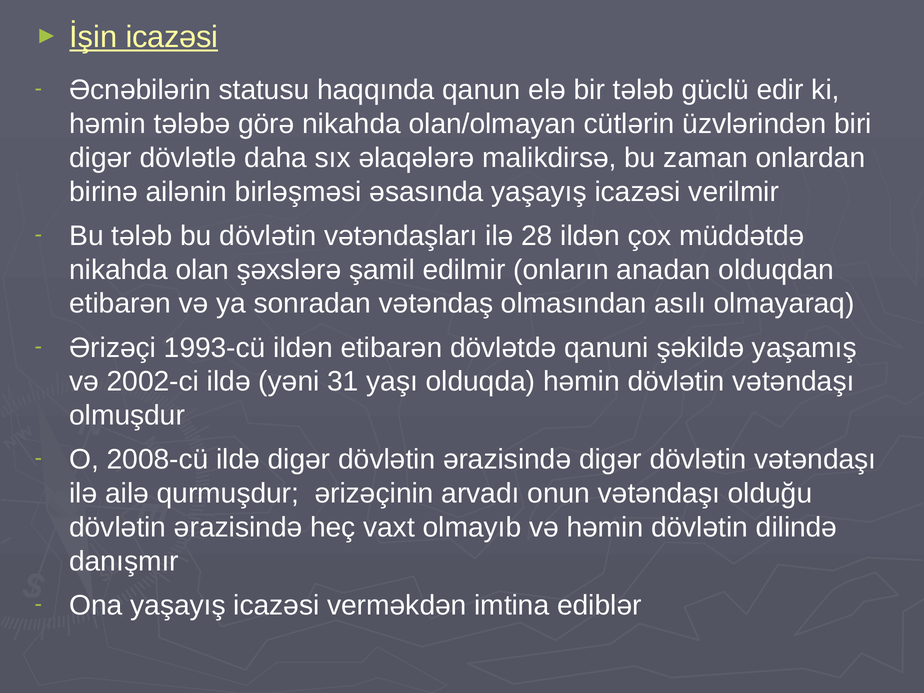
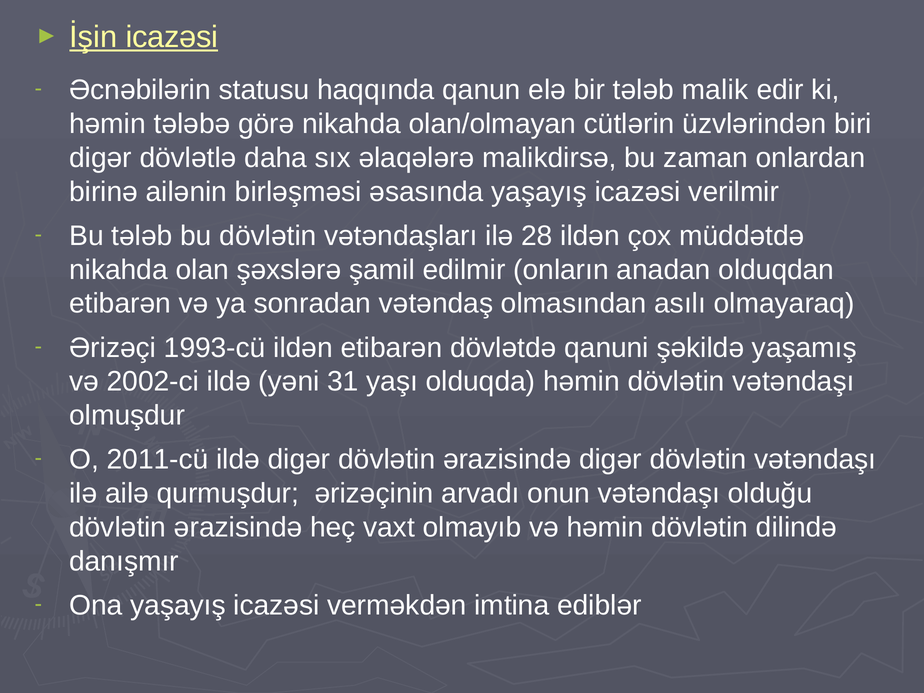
güclü: güclü -> malik
2008-cü: 2008-cü -> 2011-cü
